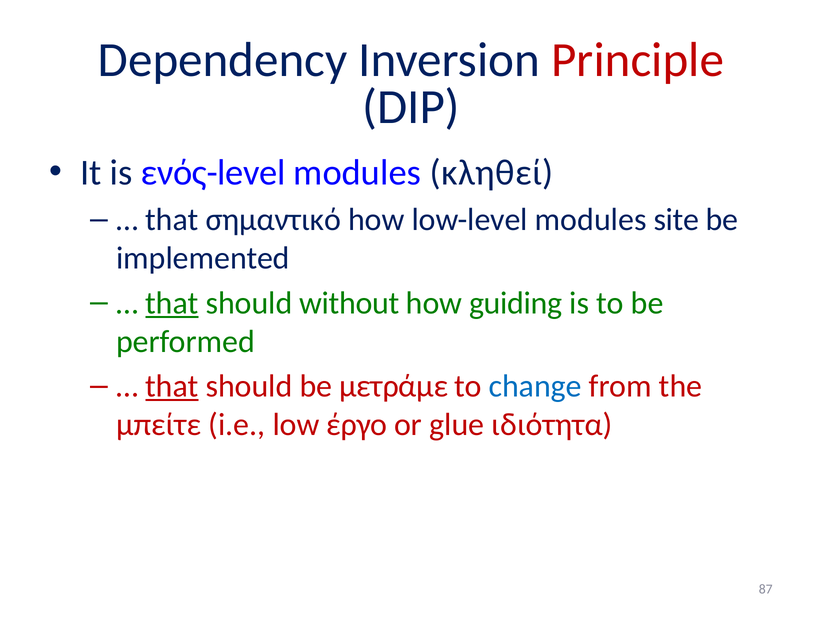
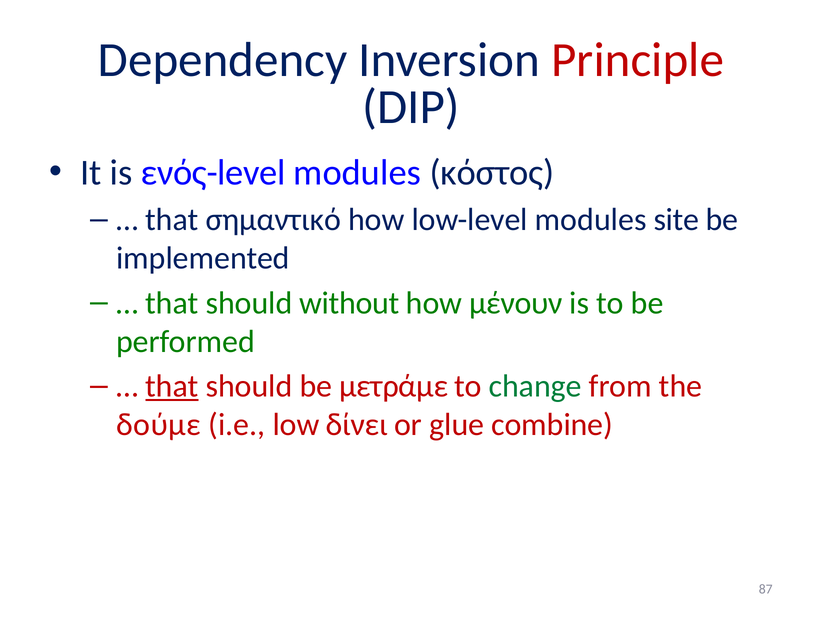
κληθεί: κληθεί -> κόστος
that at (172, 303) underline: present -> none
guiding: guiding -> μένουν
change colour: blue -> green
μπείτε: μπείτε -> δούμε
έργο: έργο -> δίνει
ιδιότητα: ιδιότητα -> combine
